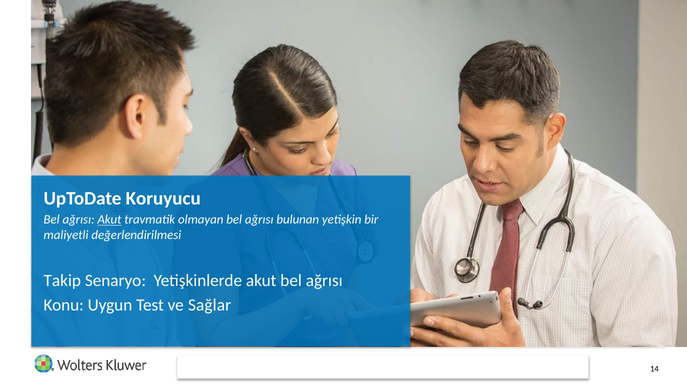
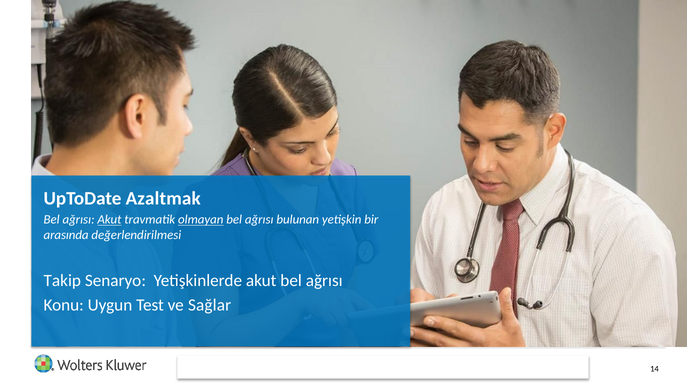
Koruyucu: Koruyucu -> Azaltmak
olmayan underline: none -> present
maliyetli: maliyetli -> arasında
